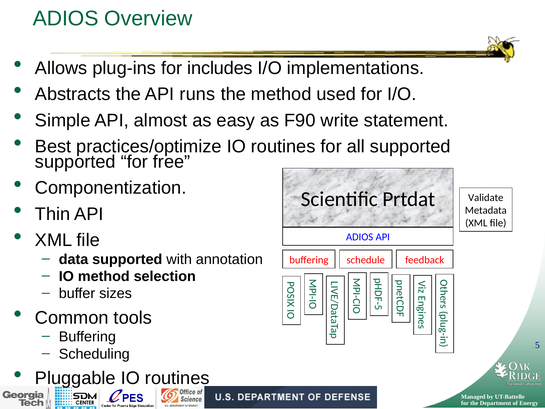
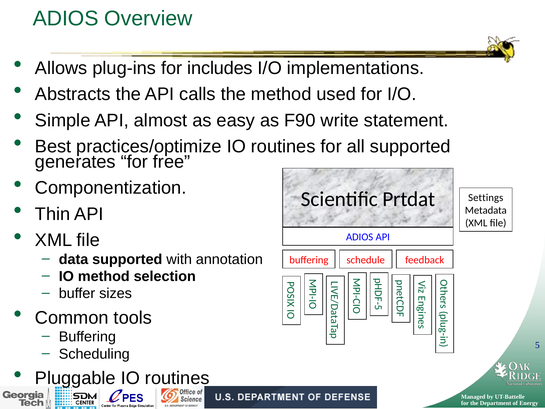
runs: runs -> calls
supported at (75, 162): supported -> generates
Validate: Validate -> Settings
